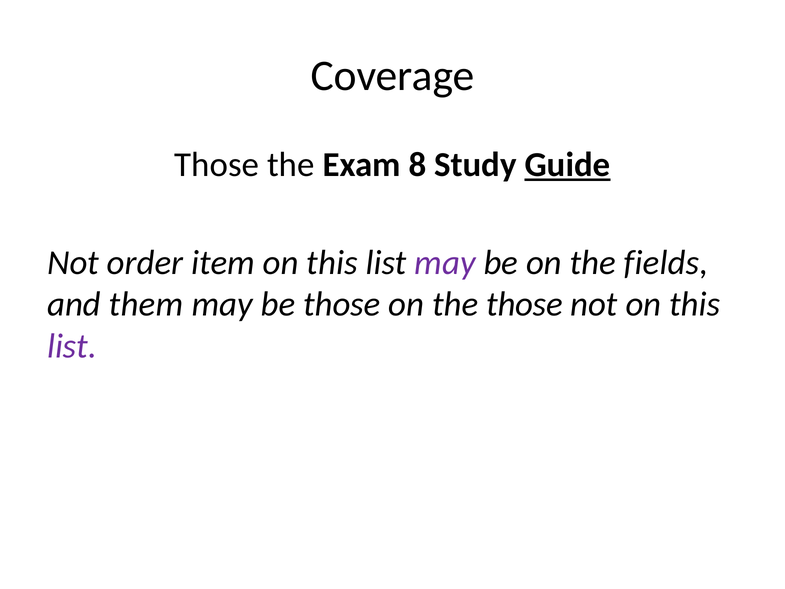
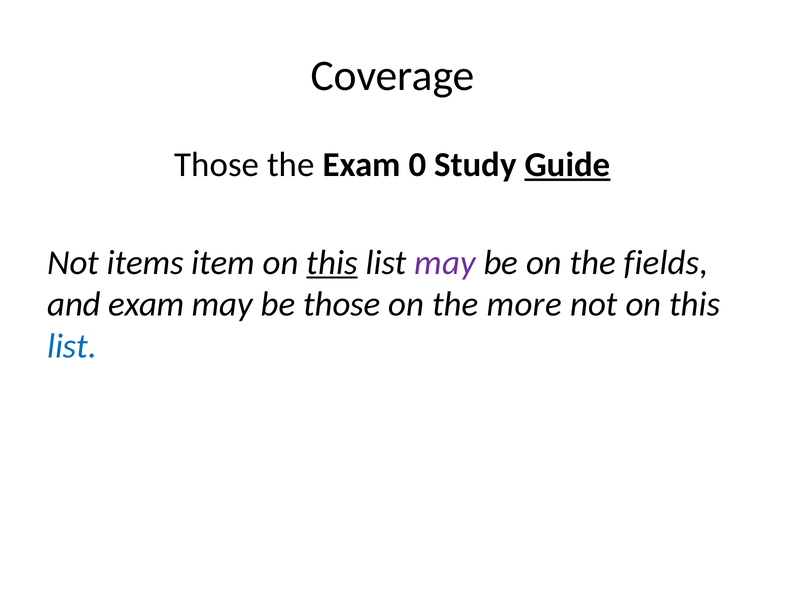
8: 8 -> 0
order: order -> items
this at (332, 262) underline: none -> present
and them: them -> exam
the those: those -> more
list at (72, 346) colour: purple -> blue
